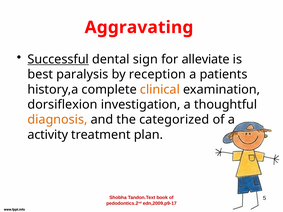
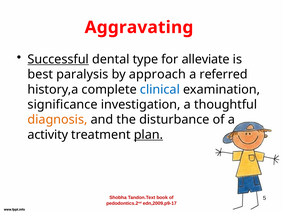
sign: sign -> type
reception: reception -> approach
patients: patients -> referred
clinical colour: orange -> blue
dorsiflexion: dorsiflexion -> significance
categorized: categorized -> disturbance
plan underline: none -> present
